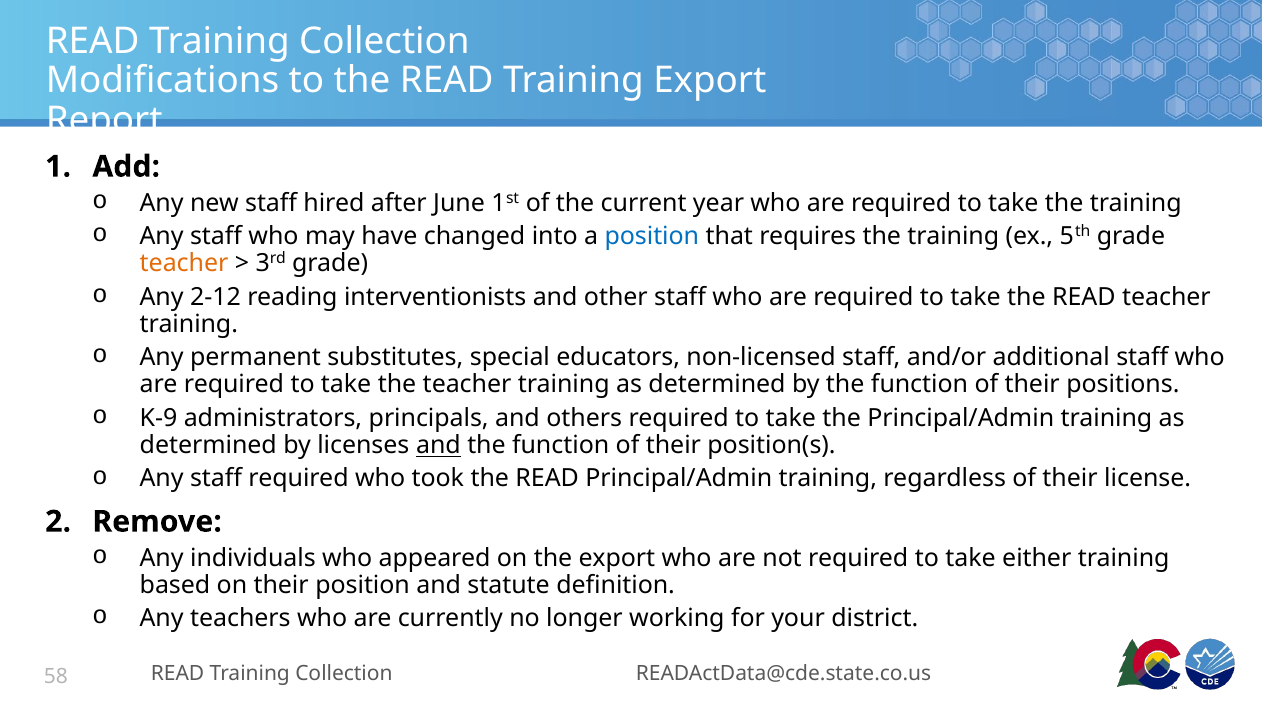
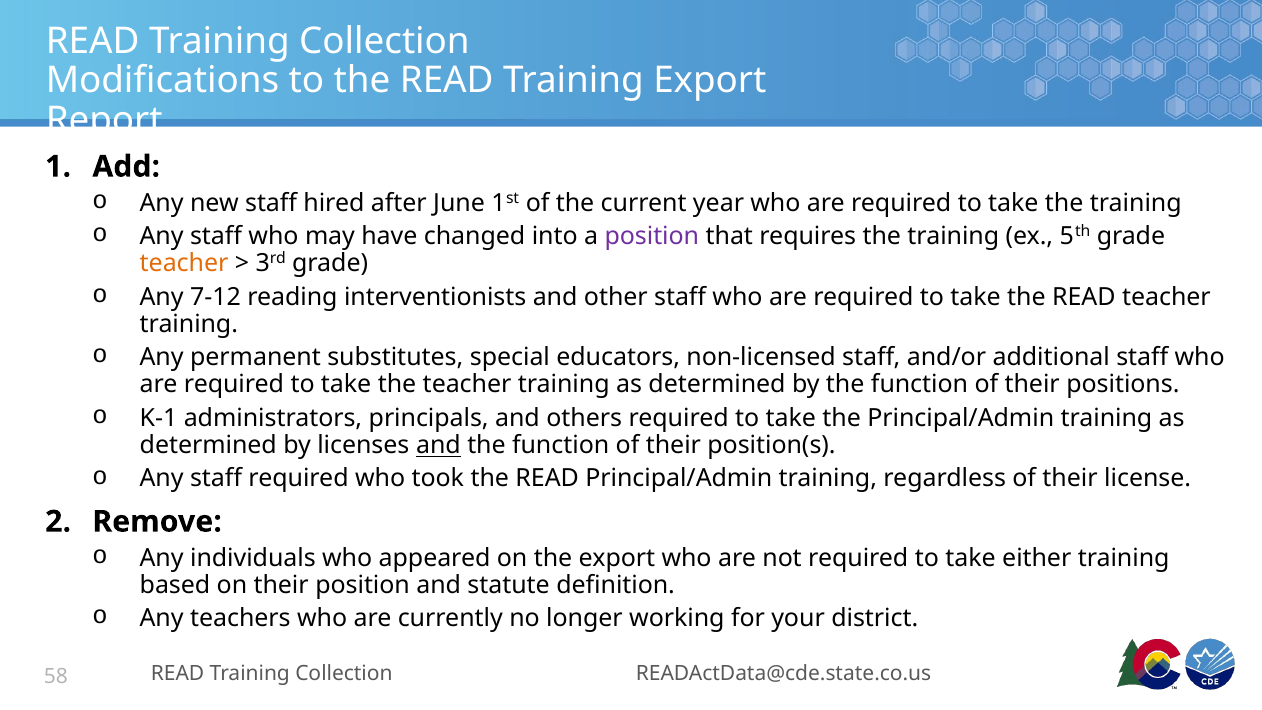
position at (652, 237) colour: blue -> purple
2-12: 2-12 -> 7-12
K-9: K-9 -> K-1
